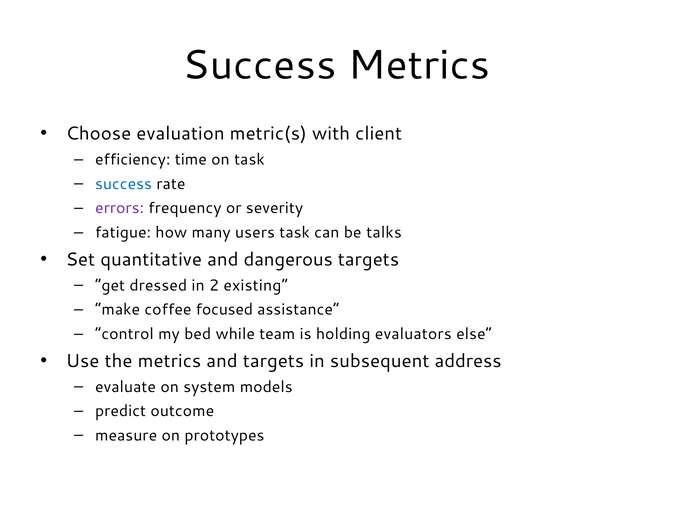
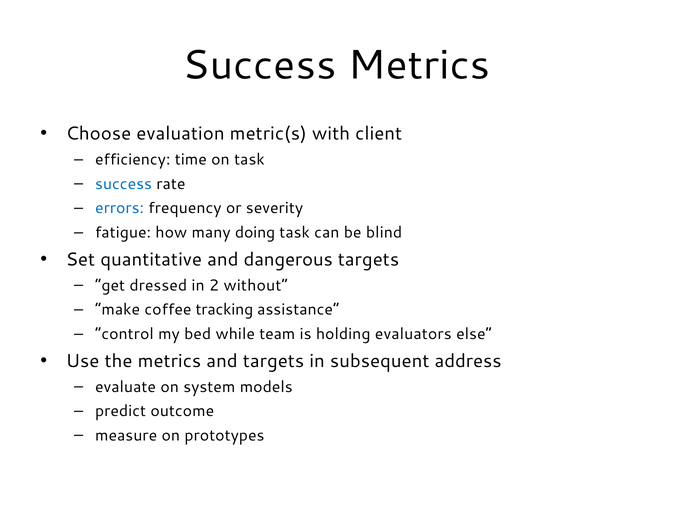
errors colour: purple -> blue
users: users -> doing
talks: talks -> blind
existing: existing -> without
focused: focused -> tracking
